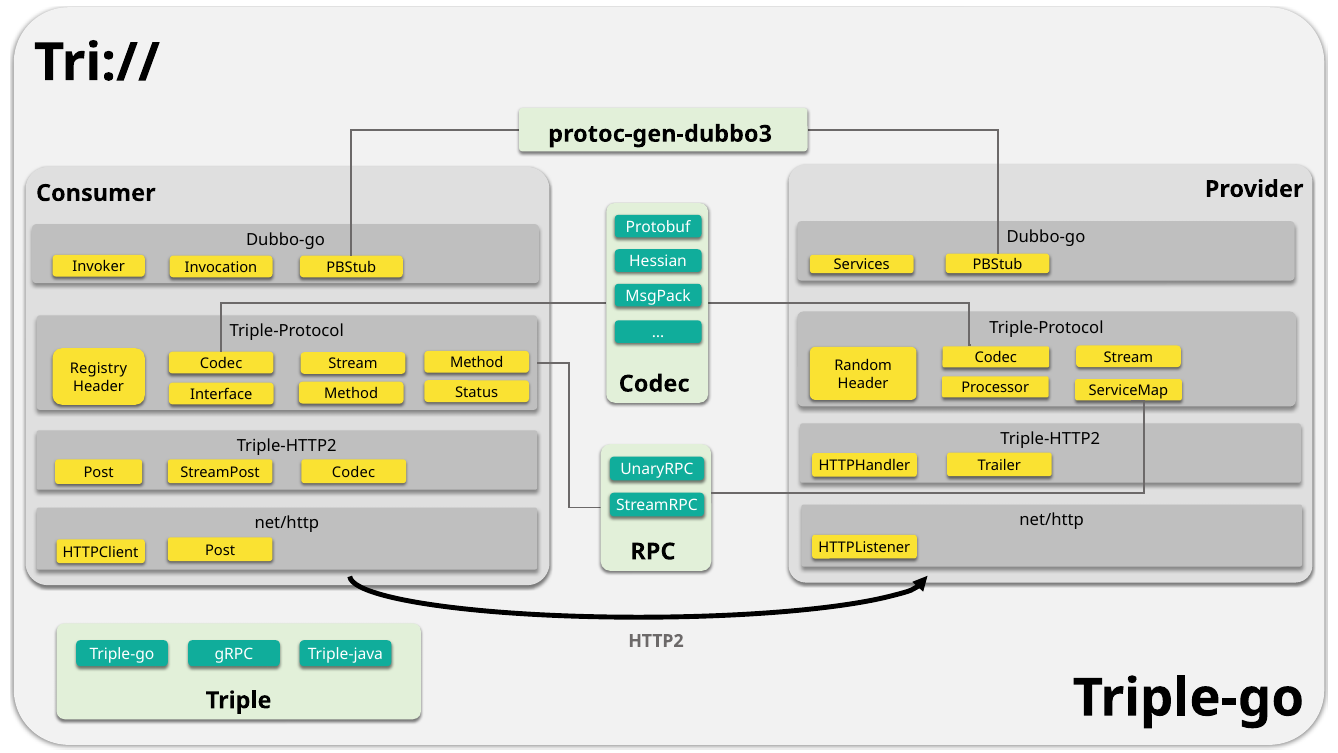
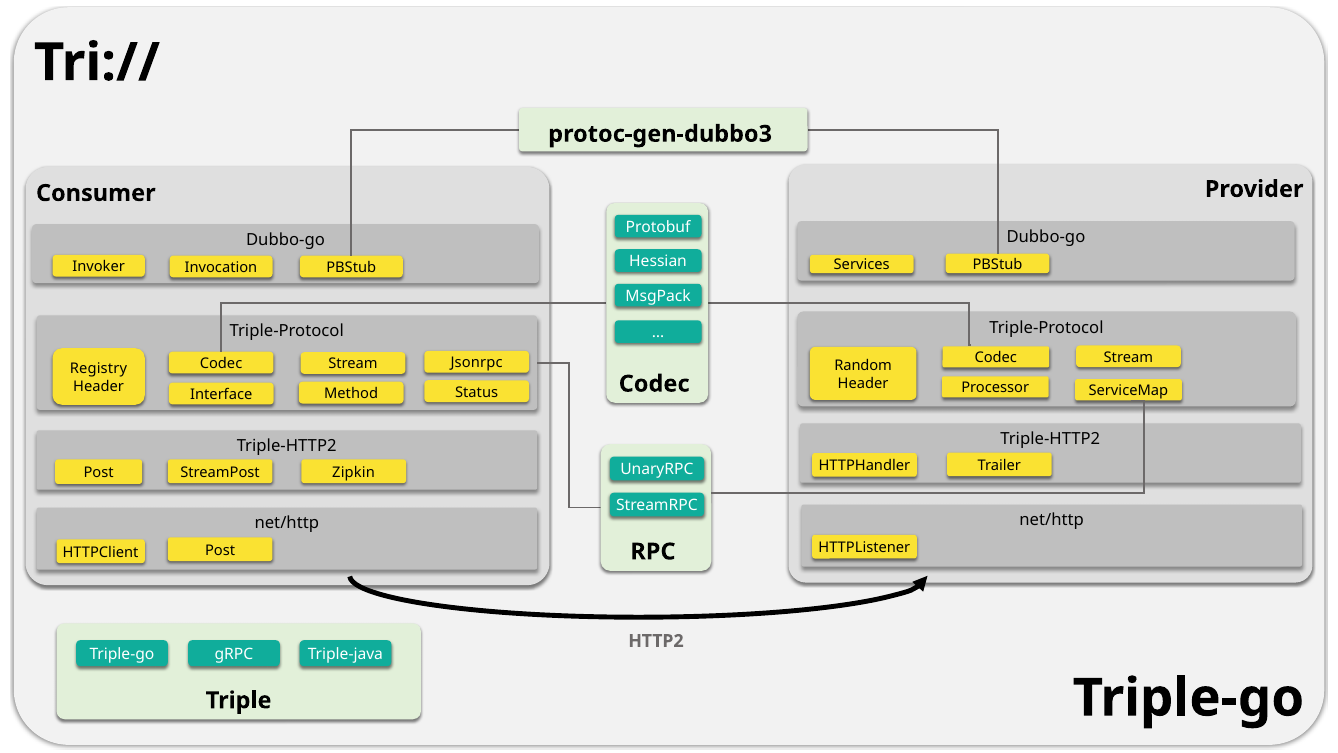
Method at (477, 363): Method -> Jsonrpc
Codec at (354, 472): Codec -> Zipkin
